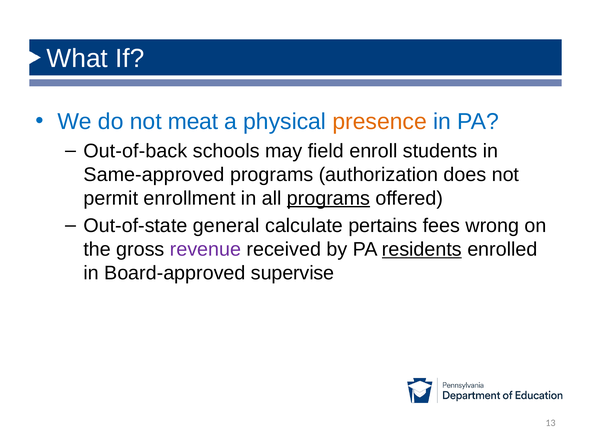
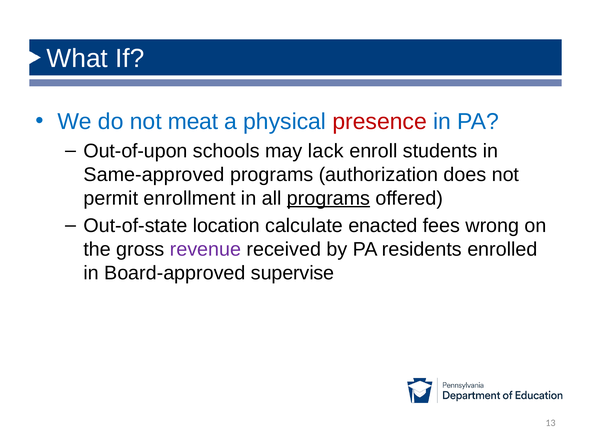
presence colour: orange -> red
Out-of-back: Out-of-back -> Out-of-upon
field: field -> lack
general: general -> location
pertains: pertains -> enacted
residents underline: present -> none
